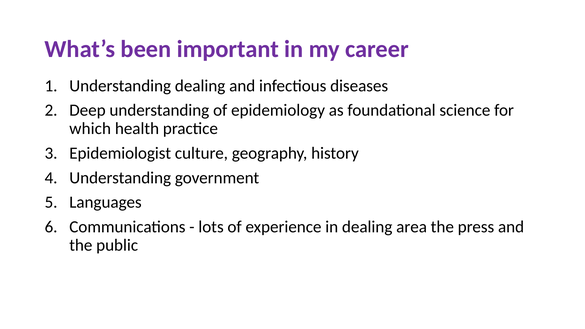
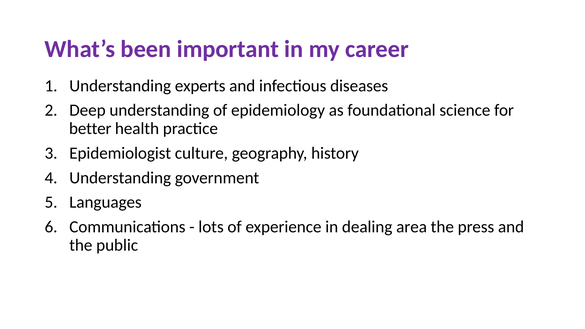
Understanding dealing: dealing -> experts
which: which -> better
